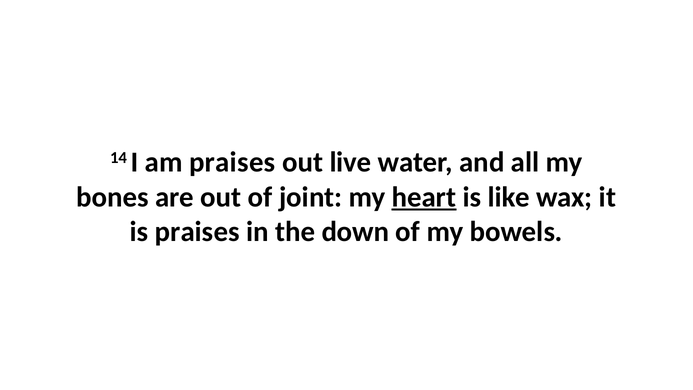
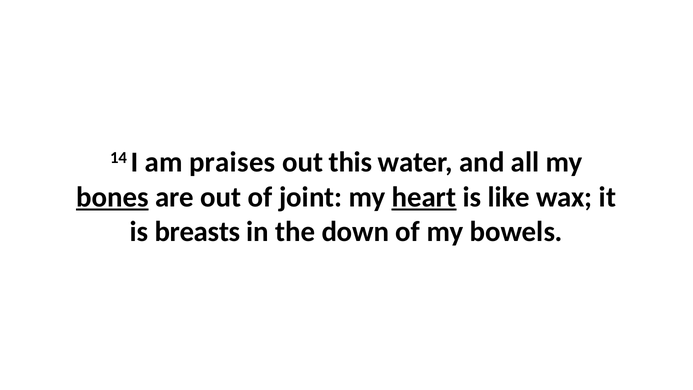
live: live -> this
bones underline: none -> present
is praises: praises -> breasts
